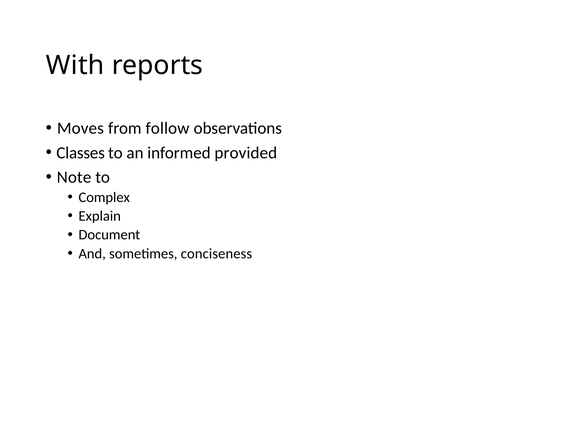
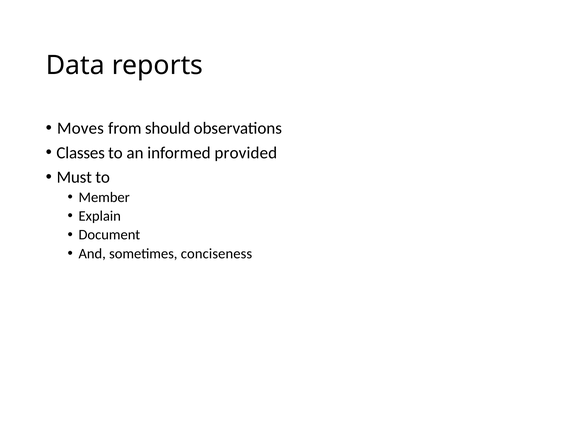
With: With -> Data
follow: follow -> should
Note: Note -> Must
Complex: Complex -> Member
